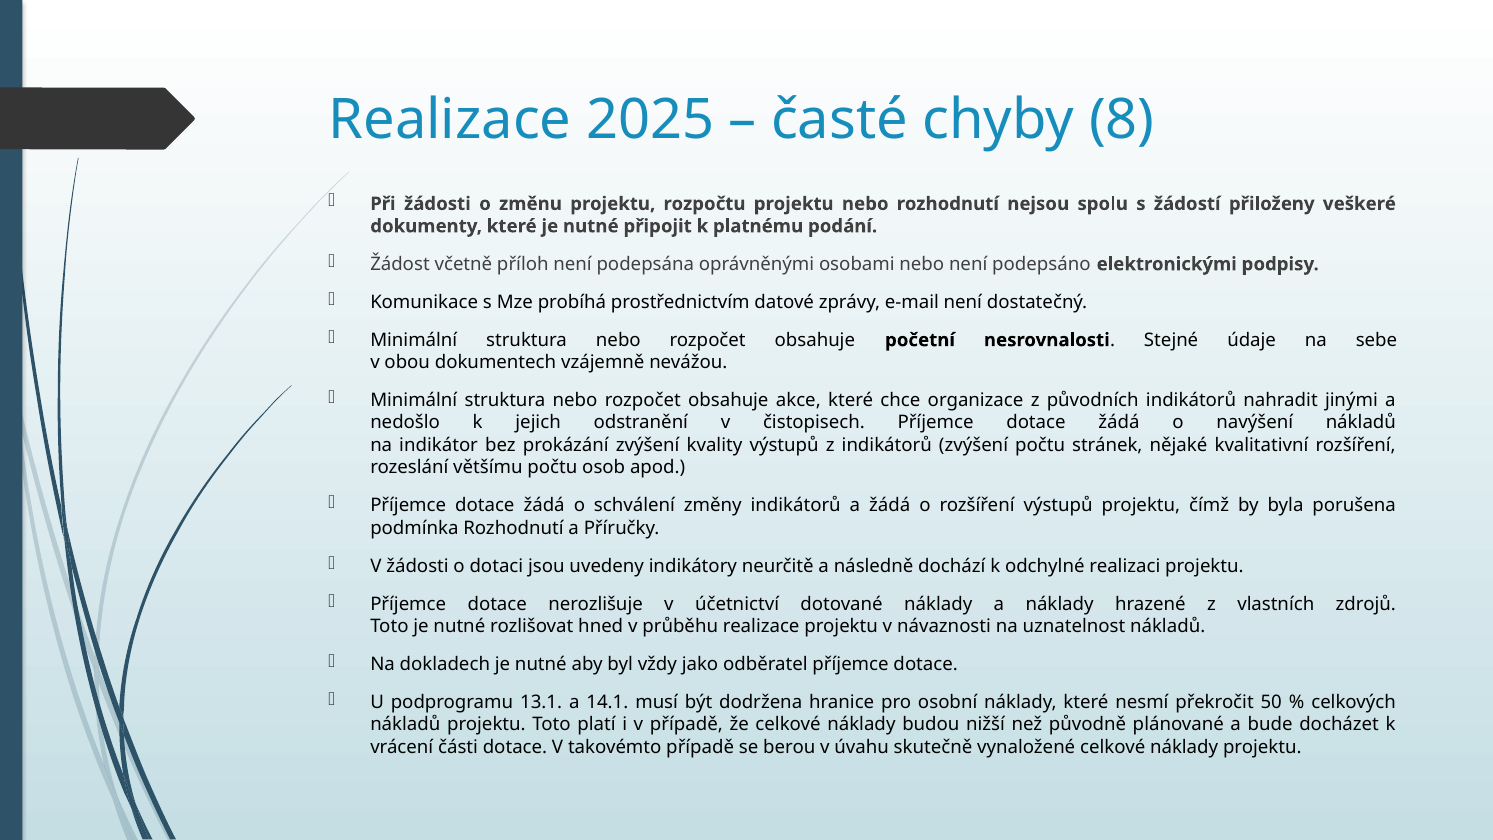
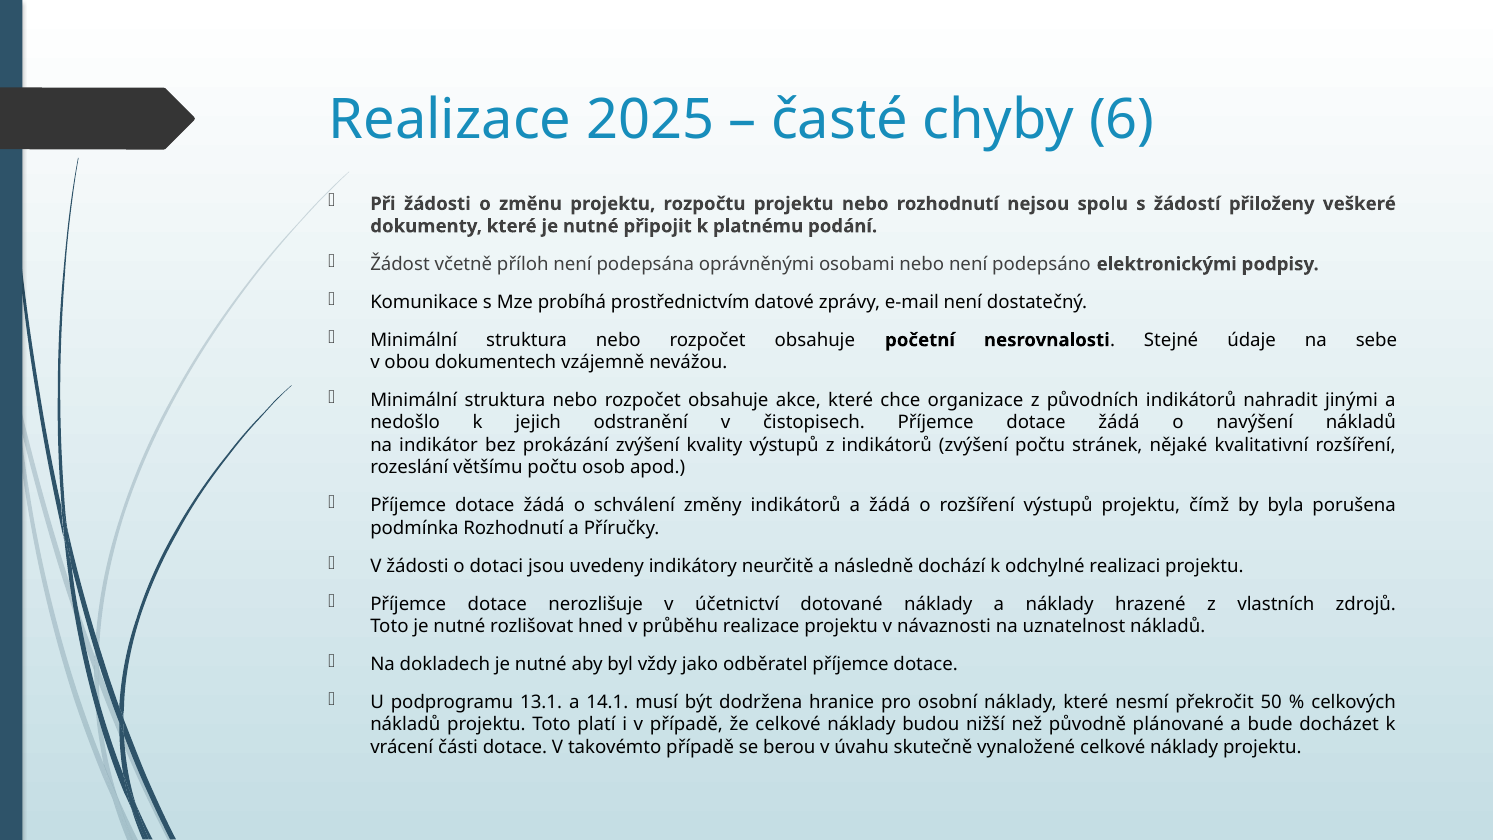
8: 8 -> 6
